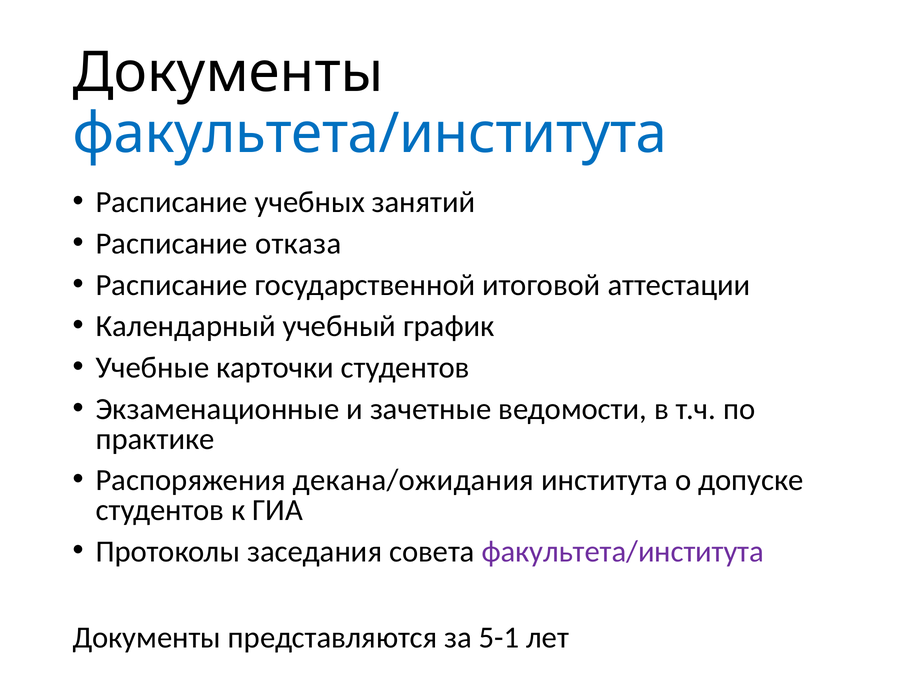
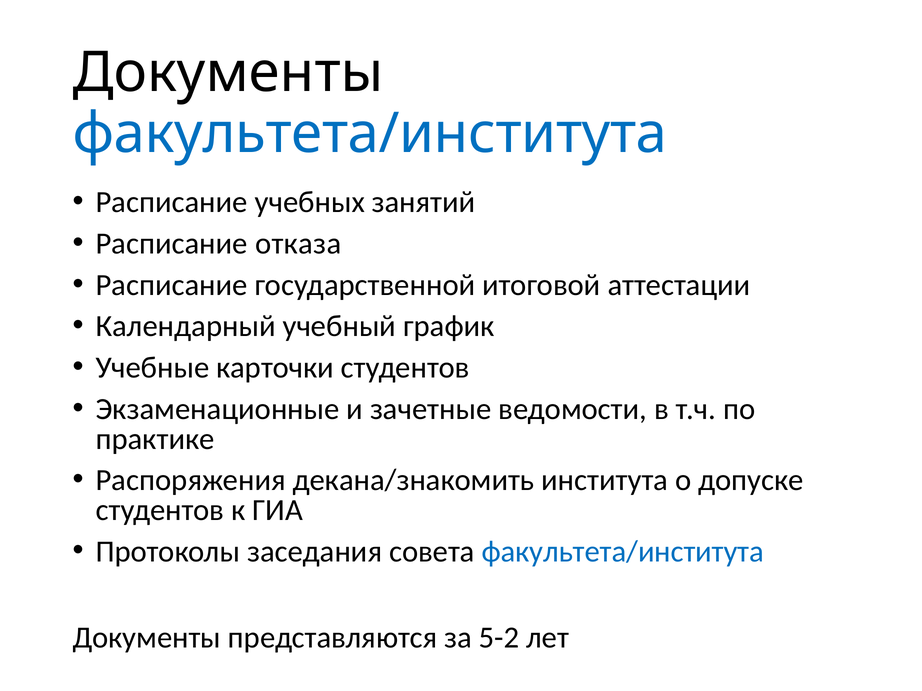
декана/ожидания: декана/ожидания -> декана/знакомить
факультета/института at (623, 552) colour: purple -> blue
5-1: 5-1 -> 5-2
